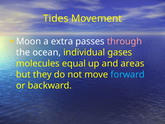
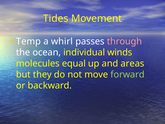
Moon: Moon -> Temp
extra: extra -> whirl
gases: gases -> winds
forward colour: light blue -> light green
